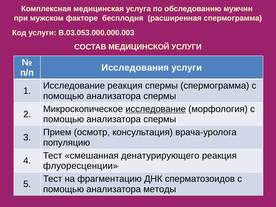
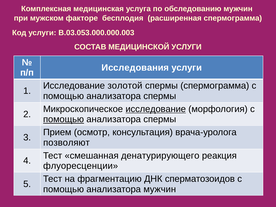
Исследование реакция: реакция -> золотой
помощью at (64, 119) underline: none -> present
популяцию: популяцию -> позволяют
анализатора методы: методы -> мужчин
